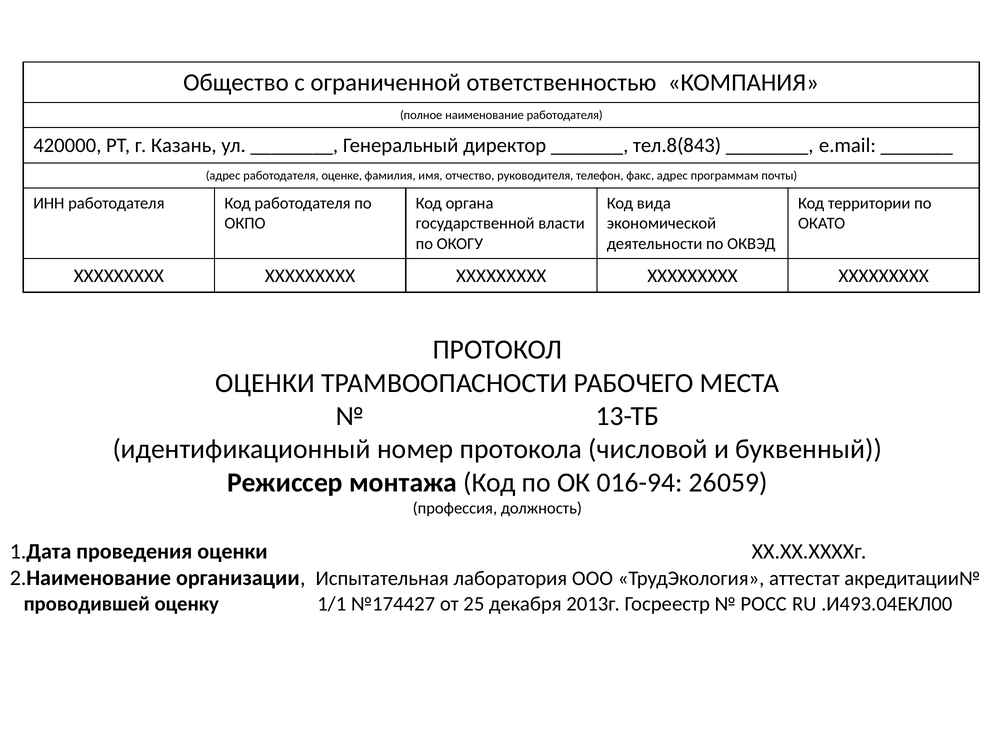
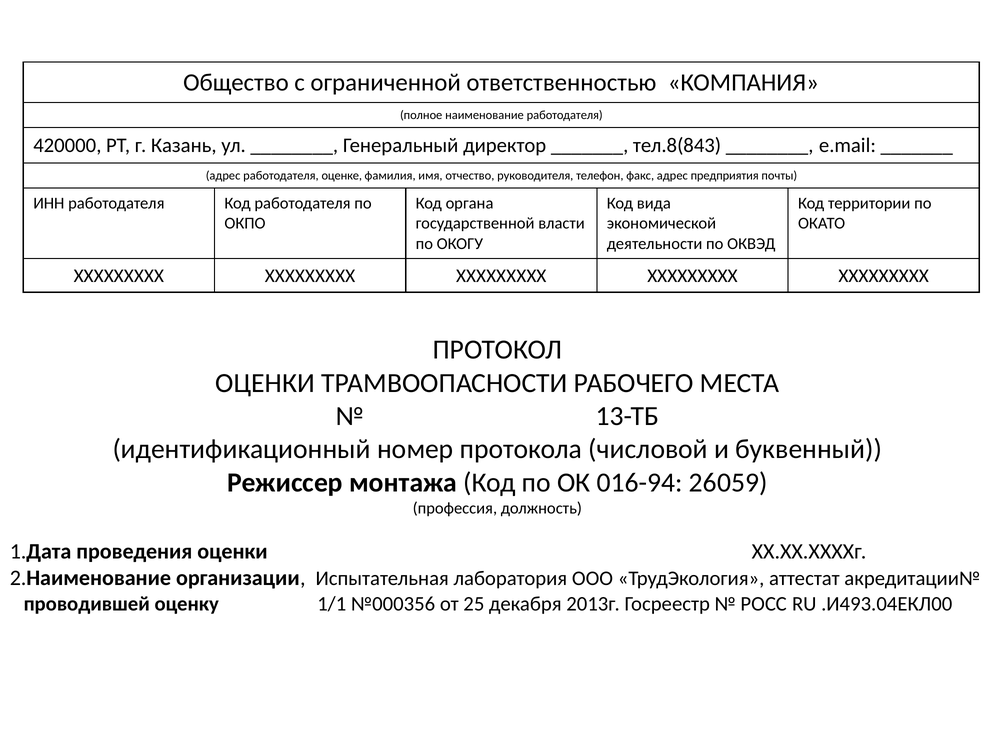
программам: программам -> предприятия
№174427: №174427 -> №000356
